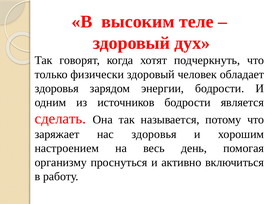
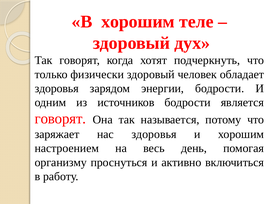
В высоким: высоким -> хорошим
сделать at (60, 119): сделать -> говорят
